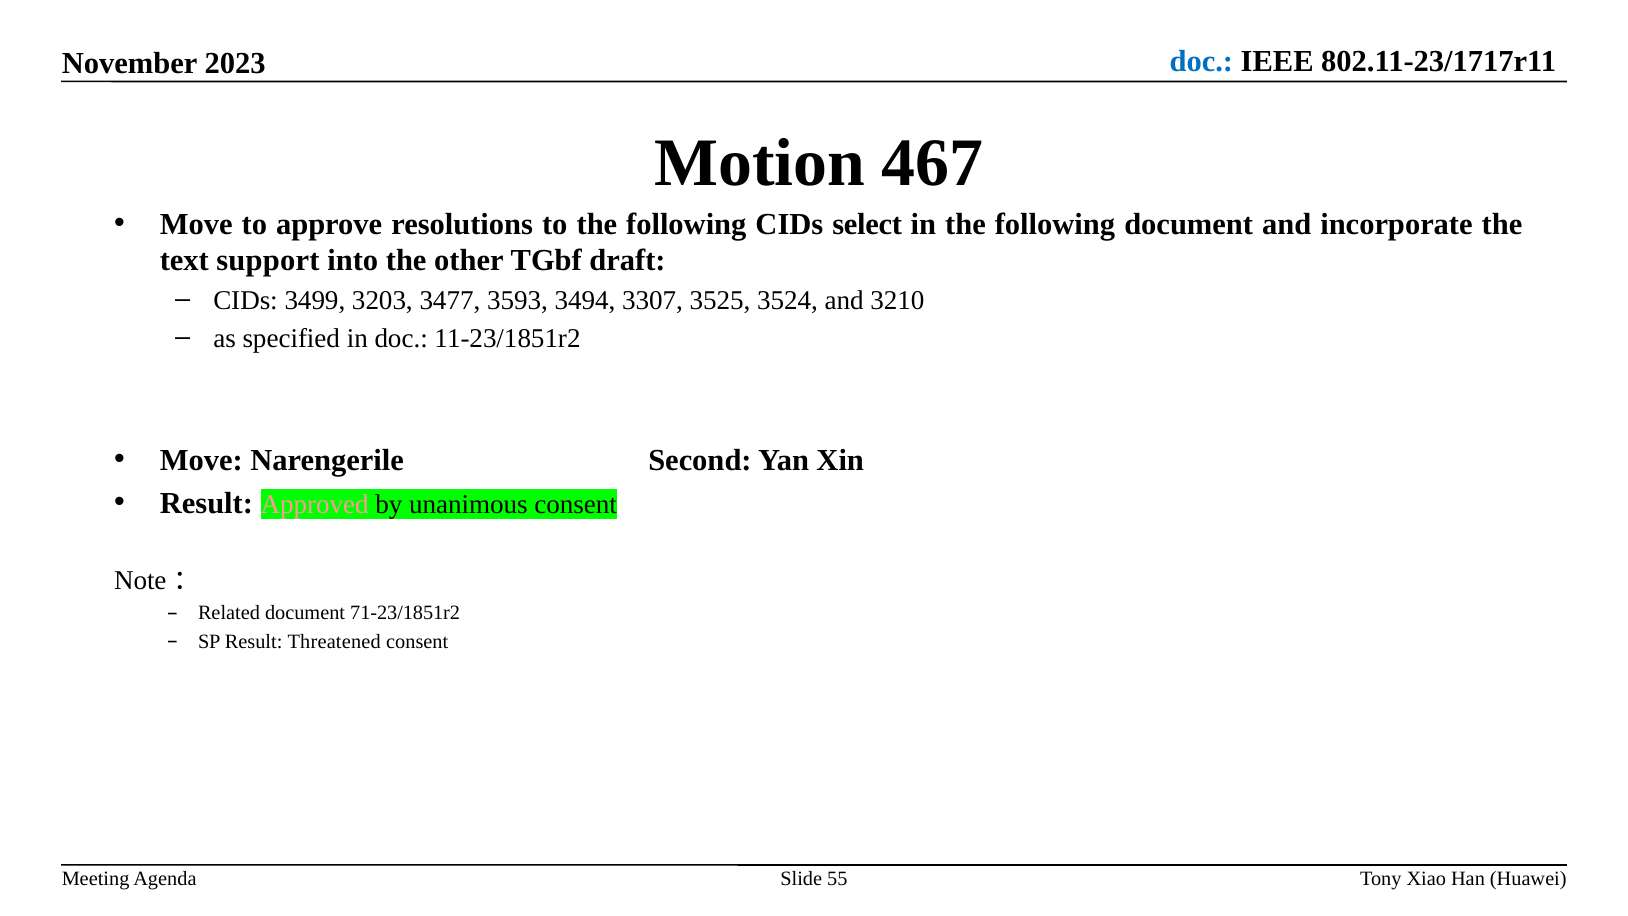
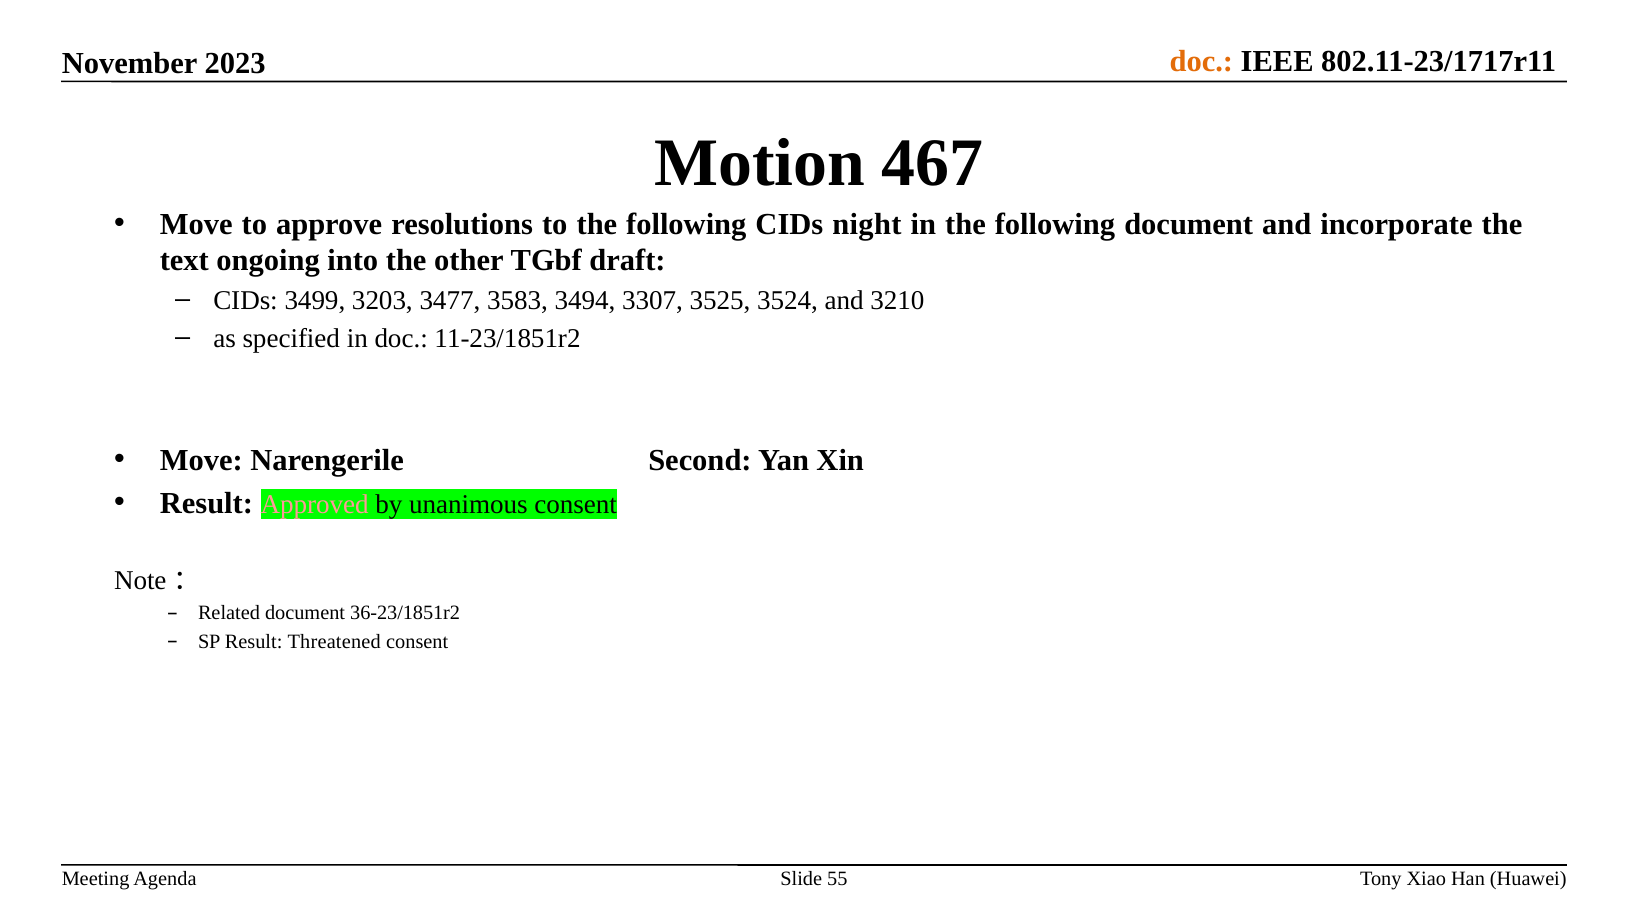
doc at (1201, 61) colour: blue -> orange
select: select -> night
support: support -> ongoing
3593: 3593 -> 3583
71-23/1851r2: 71-23/1851r2 -> 36-23/1851r2
